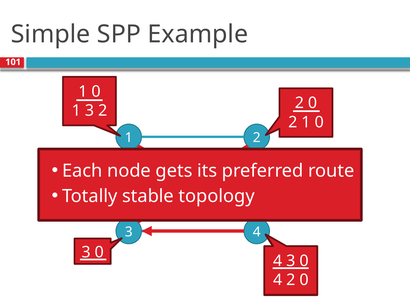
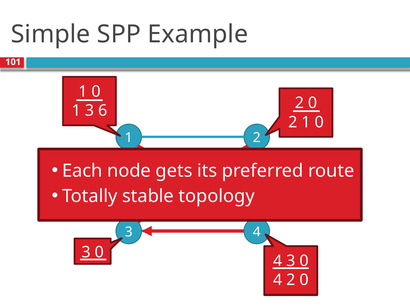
3 2: 2 -> 6
